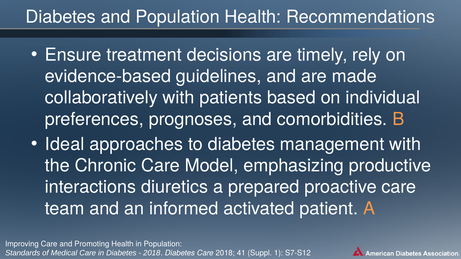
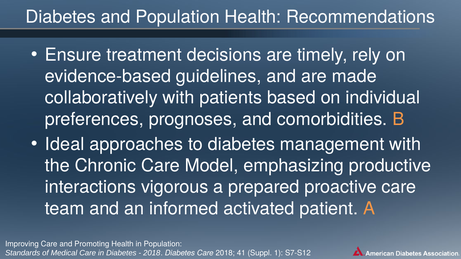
diuretics: diuretics -> vigorous
